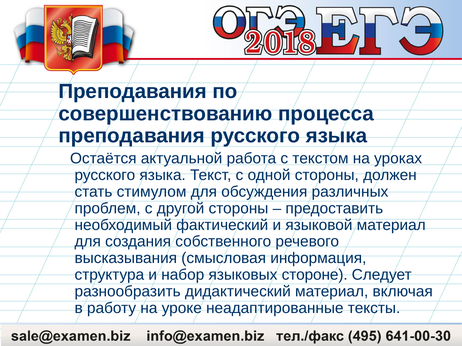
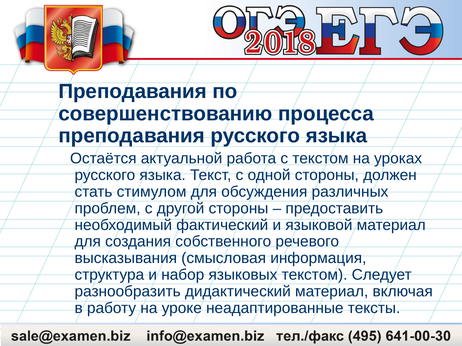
языковых стороне: стороне -> текстом
